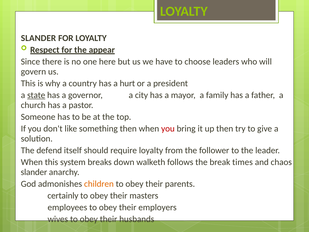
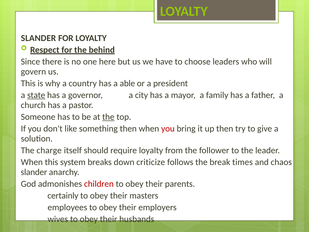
appear: appear -> behind
hurt: hurt -> able
the at (108, 117) underline: none -> present
defend: defend -> charge
walketh: walketh -> criticize
children colour: orange -> red
